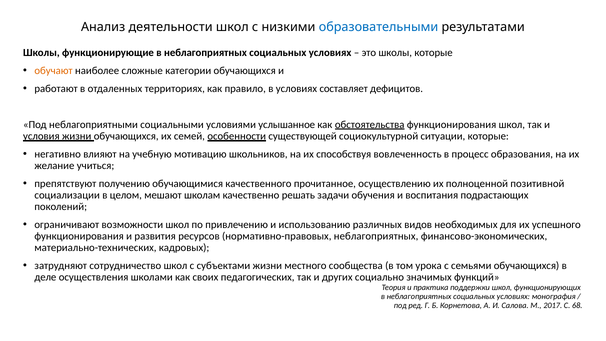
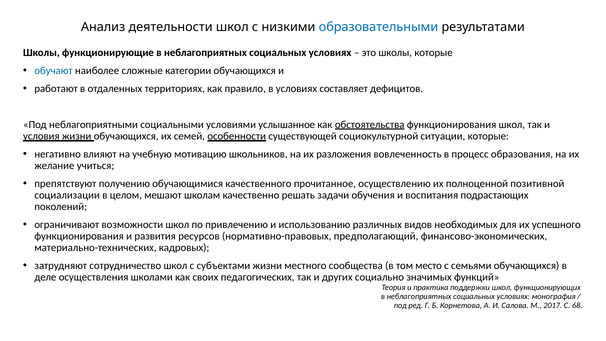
обучают colour: orange -> blue
способствуя: способствуя -> разложения
нормативно-правовых неблагоприятных: неблагоприятных -> предполагающий
урока: урока -> место
